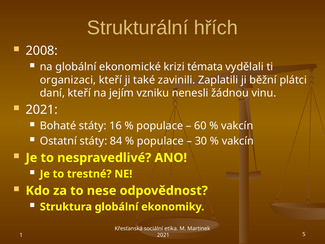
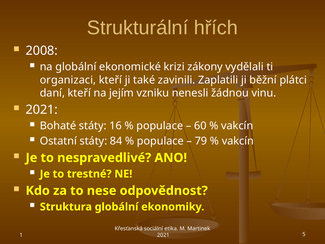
témata: témata -> zákony
30: 30 -> 79
